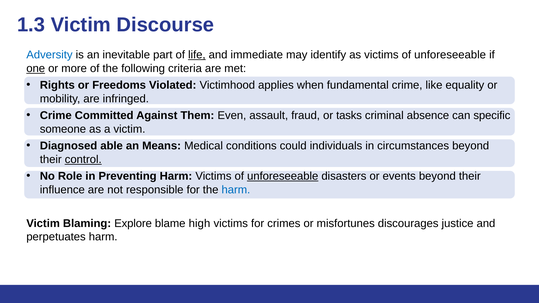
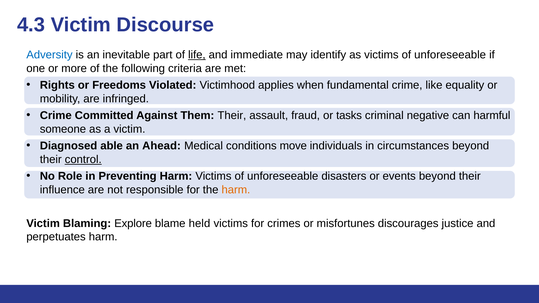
1.3: 1.3 -> 4.3
one underline: present -> none
Them Even: Even -> Their
absence: absence -> negative
specific: specific -> harmful
Means: Means -> Ahead
could: could -> move
unforeseeable at (283, 176) underline: present -> none
harm at (236, 190) colour: blue -> orange
high: high -> held
